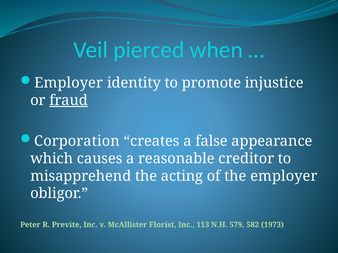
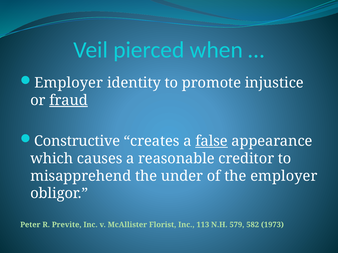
Corporation: Corporation -> Constructive
false underline: none -> present
acting: acting -> under
